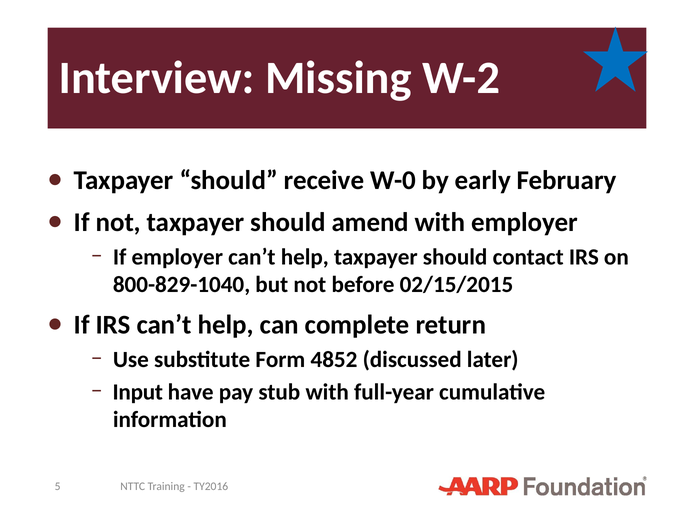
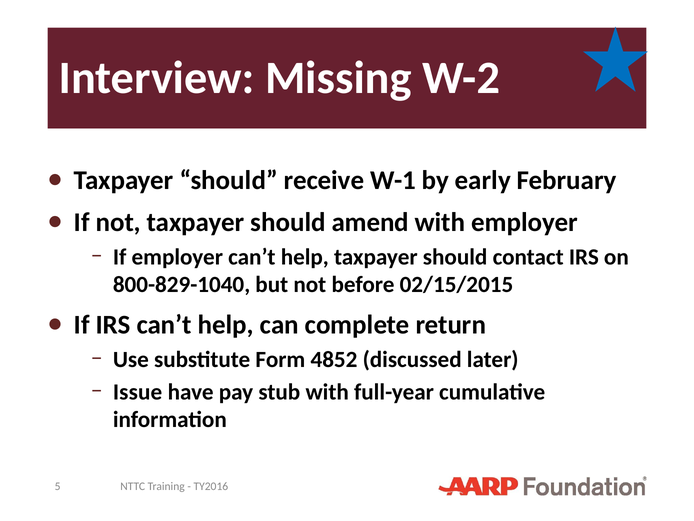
W-0: W-0 -> W-1
Input: Input -> Issue
